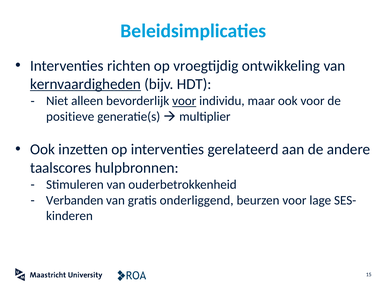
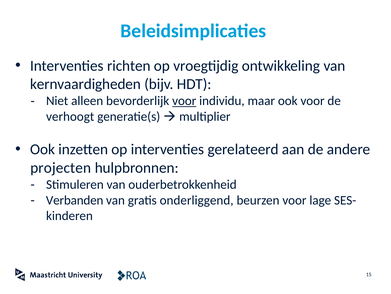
kernvaardigheden underline: present -> none
positieve: positieve -> verhoogt
taalscores: taalscores -> projecten
